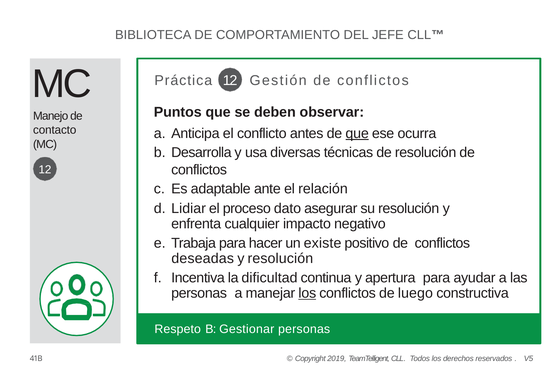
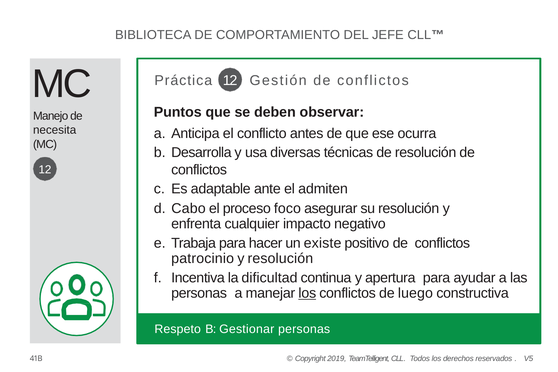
contacto: contacto -> necesita
que at (357, 133) underline: present -> none
relación: relación -> admiten
Lidiar: Lidiar -> Cabo
dato: dato -> foco
deseadas: deseadas -> patrocinio
